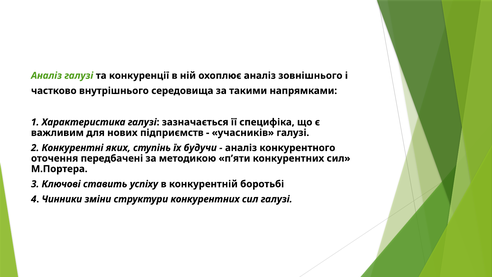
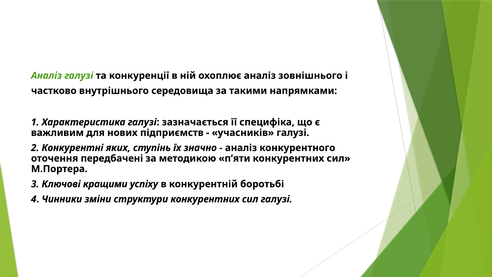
будучи: будучи -> значно
ставить: ставить -> кращими
